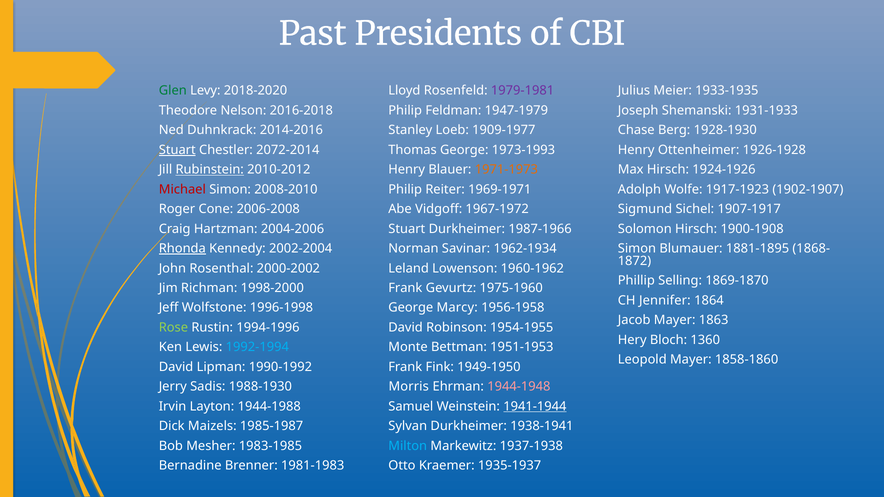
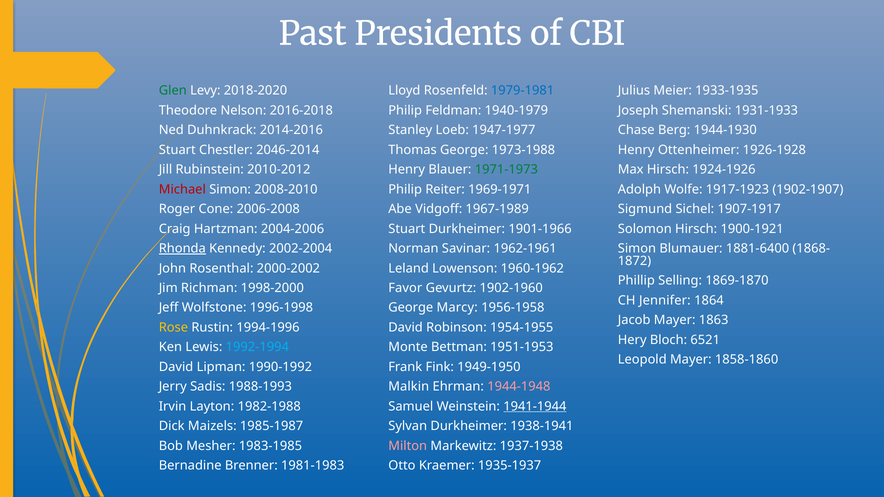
1979-1981 colour: purple -> blue
1947-1979: 1947-1979 -> 1940-1979
1909-1977: 1909-1977 -> 1947-1977
1928-1930: 1928-1930 -> 1944-1930
Stuart at (177, 150) underline: present -> none
2072-2014: 2072-2014 -> 2046-2014
1973-1993: 1973-1993 -> 1973-1988
Rubinstein underline: present -> none
1971-1973 colour: orange -> green
1967-1972: 1967-1972 -> 1967-1989
1987-1966: 1987-1966 -> 1901-1966
1900-1908: 1900-1908 -> 1900-1921
1962-1934: 1962-1934 -> 1962-1961
1881-1895: 1881-1895 -> 1881-6400
Frank at (405, 288): Frank -> Favor
1975-1960: 1975-1960 -> 1902-1960
Rose colour: light green -> yellow
1360: 1360 -> 6521
1988-1930: 1988-1930 -> 1988-1993
Morris: Morris -> Malkin
1944-1988: 1944-1988 -> 1982-1988
Milton colour: light blue -> pink
